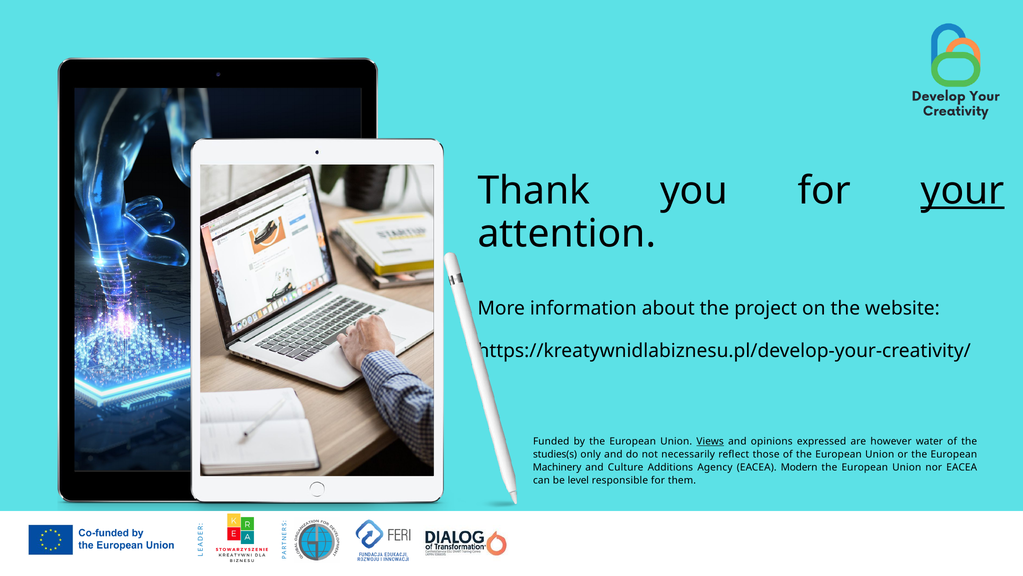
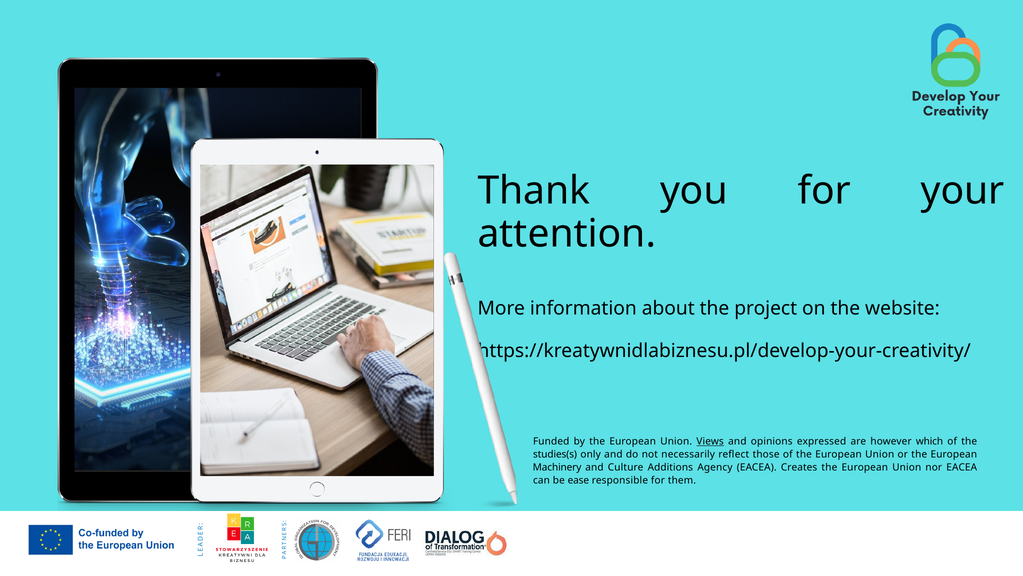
your underline: present -> none
water: water -> which
Modern: Modern -> Creates
level: level -> ease
